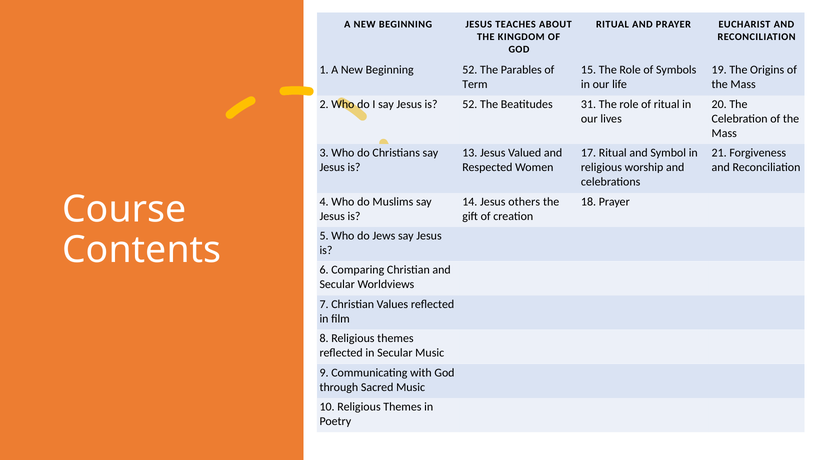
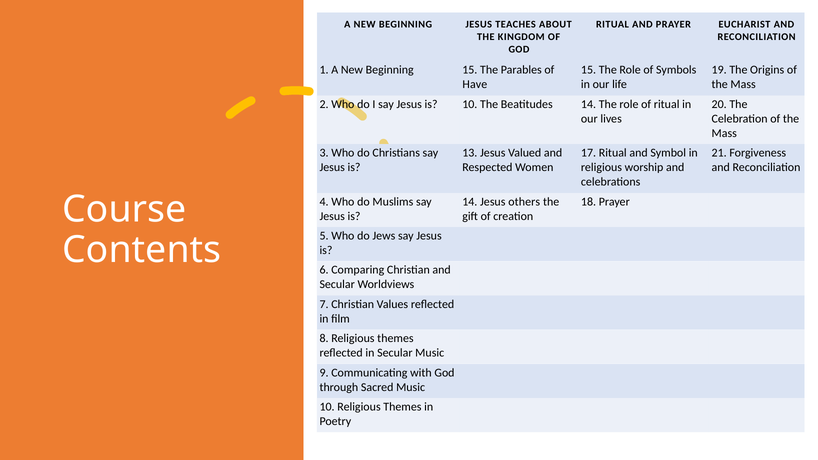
Beginning 52: 52 -> 15
Term: Term -> Have
is 52: 52 -> 10
Beatitudes 31: 31 -> 14
